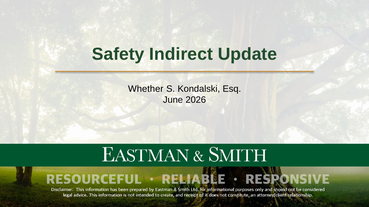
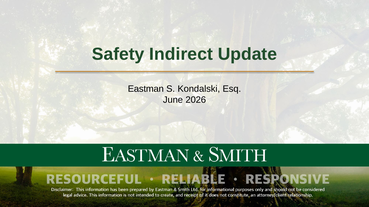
Whether: Whether -> Eastman
